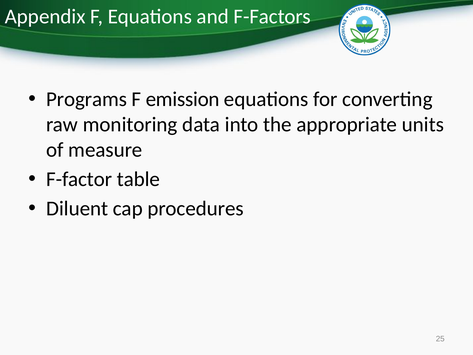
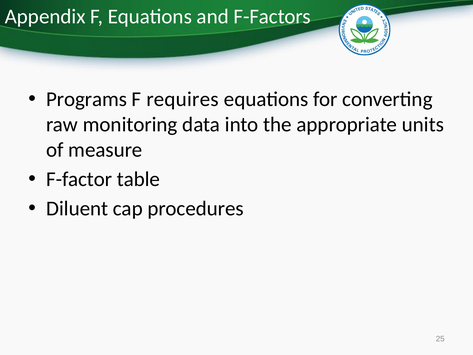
emission: emission -> requires
